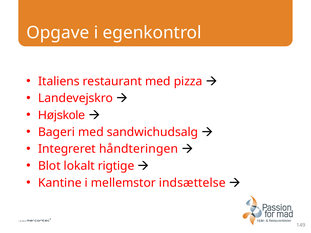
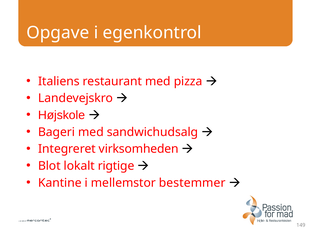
håndteringen: håndteringen -> virksomheden
indsættelse: indsættelse -> bestemmer
